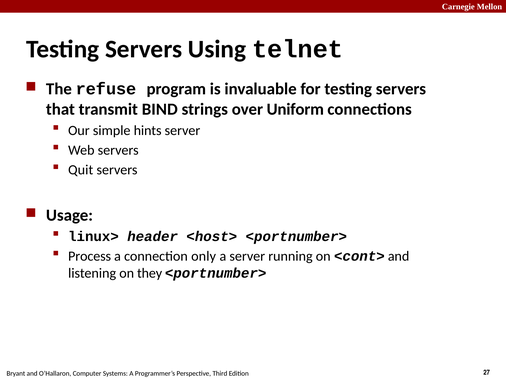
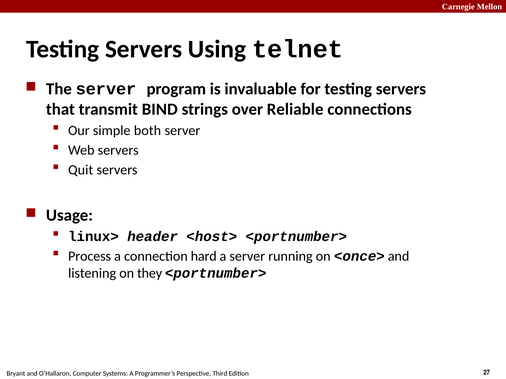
The refuse: refuse -> server
Uniform: Uniform -> Reliable
hints: hints -> both
only: only -> hard
<cont>: <cont> -> <once>
